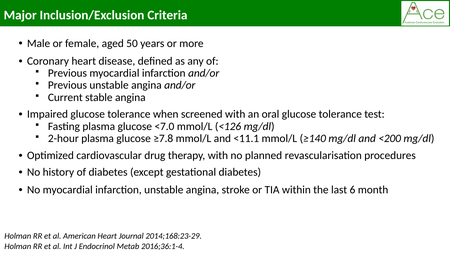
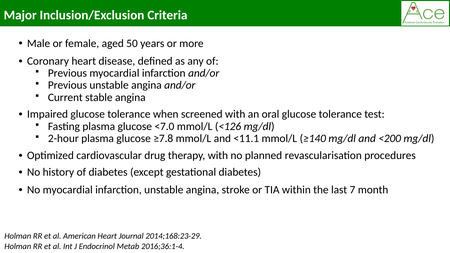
6: 6 -> 7
